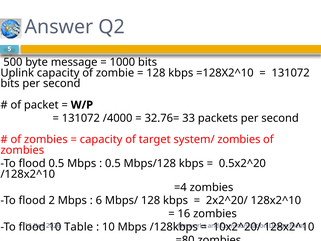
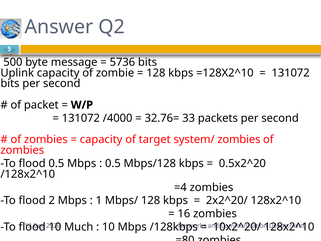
1000: 1000 -> 5736
6: 6 -> 1
Table: Table -> Much
